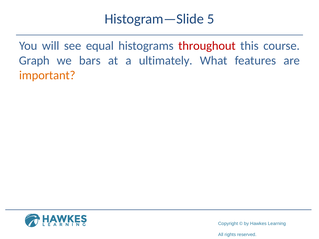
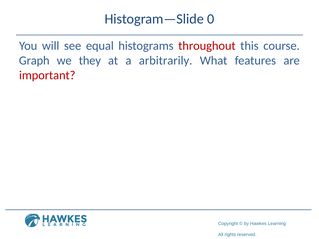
5: 5 -> 0
bars: bars -> they
ultimately: ultimately -> arbitrarily
important colour: orange -> red
